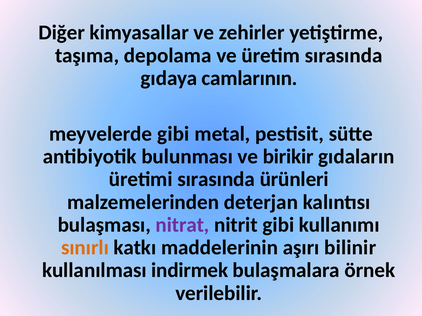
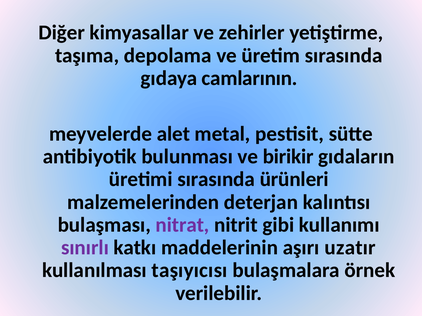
meyvelerde gibi: gibi -> alet
sınırlı colour: orange -> purple
bilinir: bilinir -> uzatır
indirmek: indirmek -> taşıyıcısı
